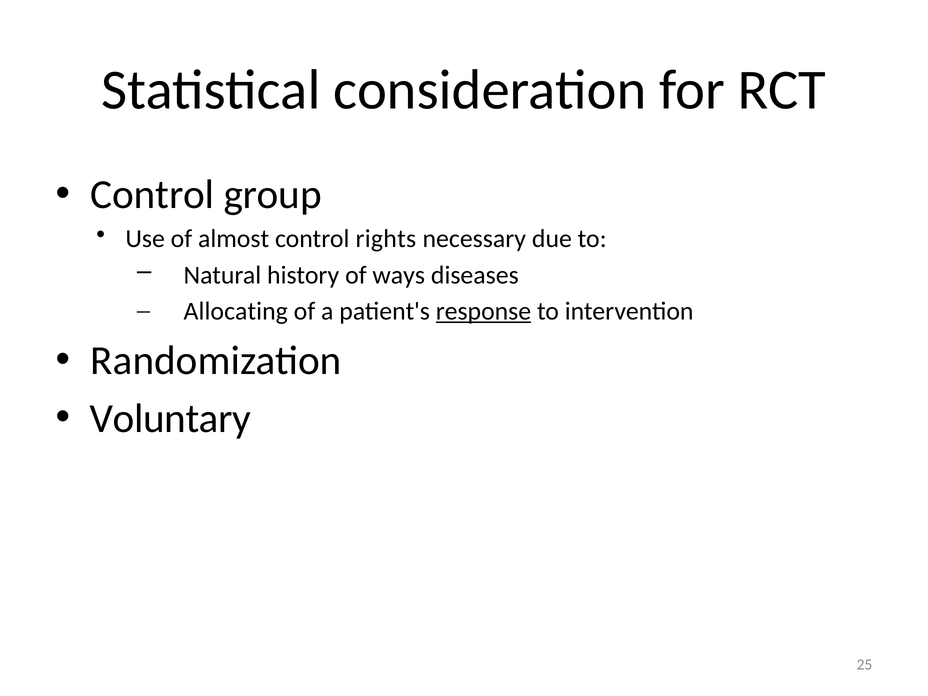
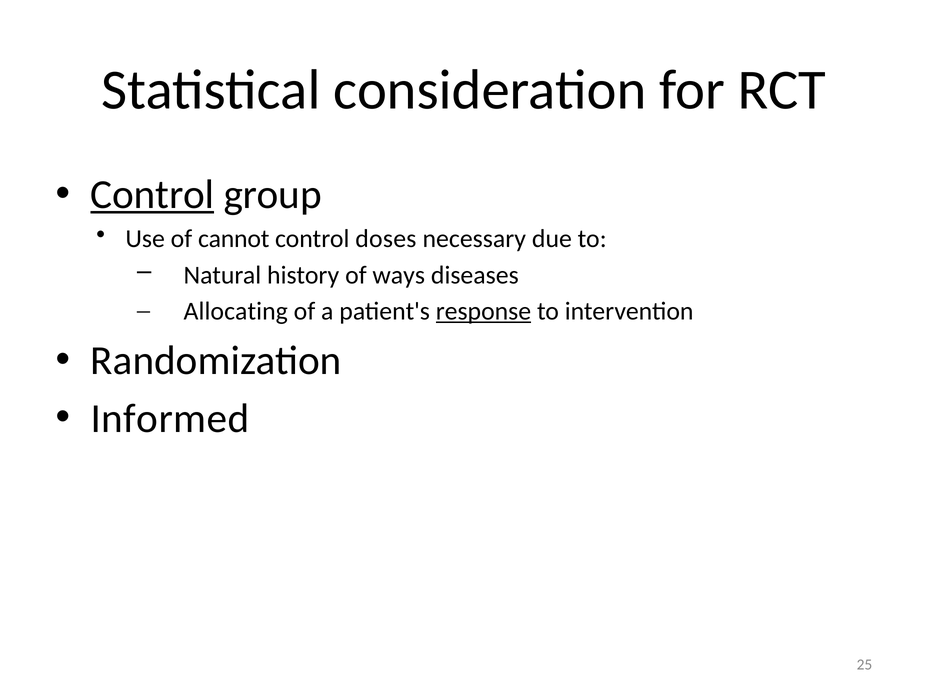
Control at (152, 195) underline: none -> present
almost: almost -> cannot
rights: rights -> doses
Voluntary: Voluntary -> Informed
